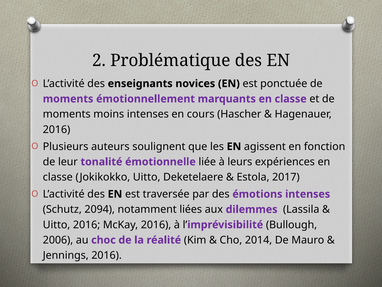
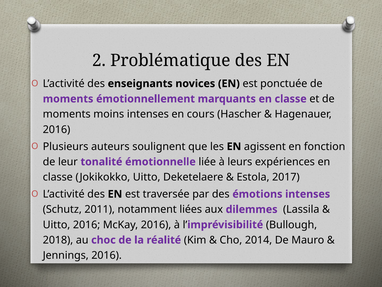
2094: 2094 -> 2011
2006: 2006 -> 2018
